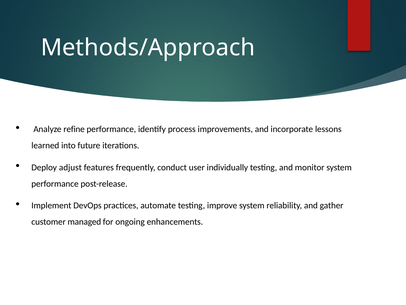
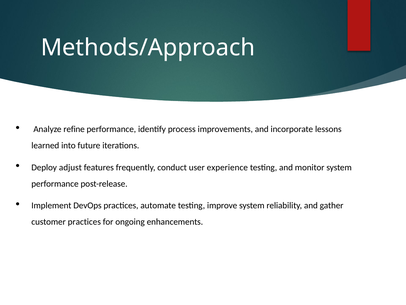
individually: individually -> experience
customer managed: managed -> practices
